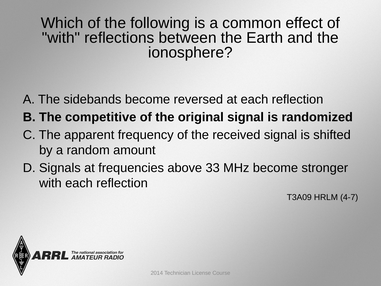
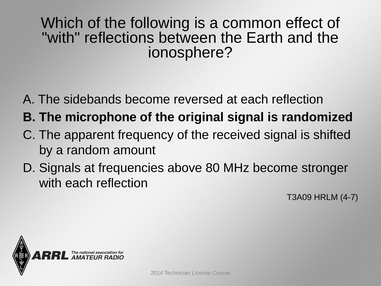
competitive: competitive -> microphone
33: 33 -> 80
